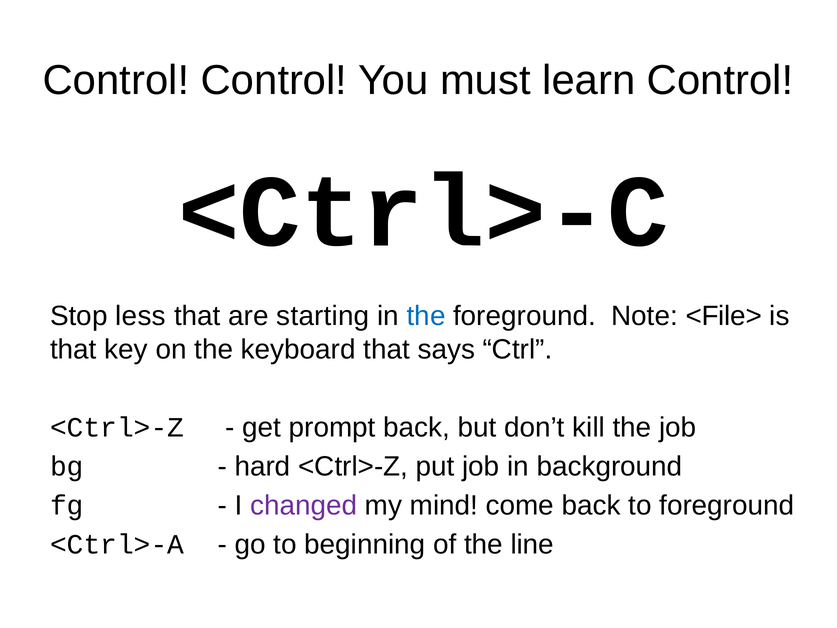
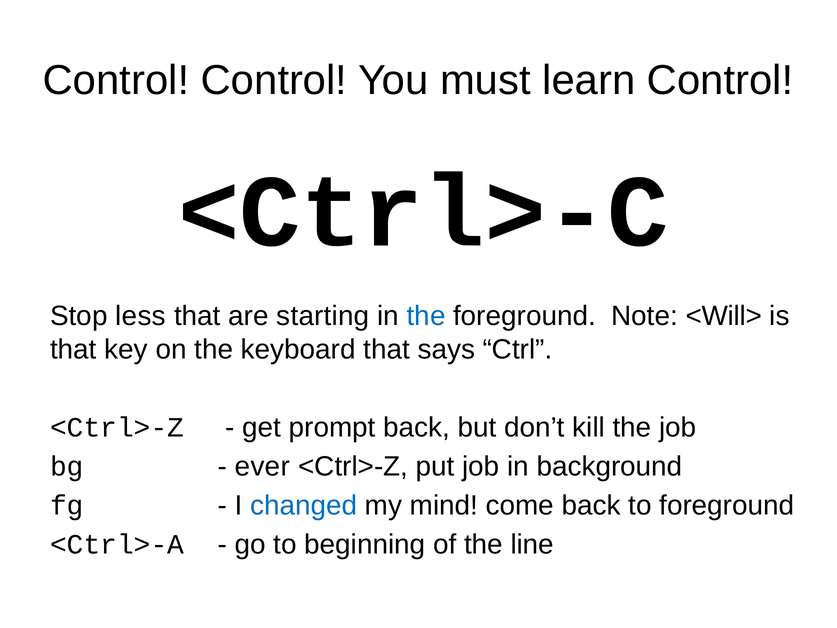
<File>: <File> -> <Will>
hard: hard -> ever
changed colour: purple -> blue
